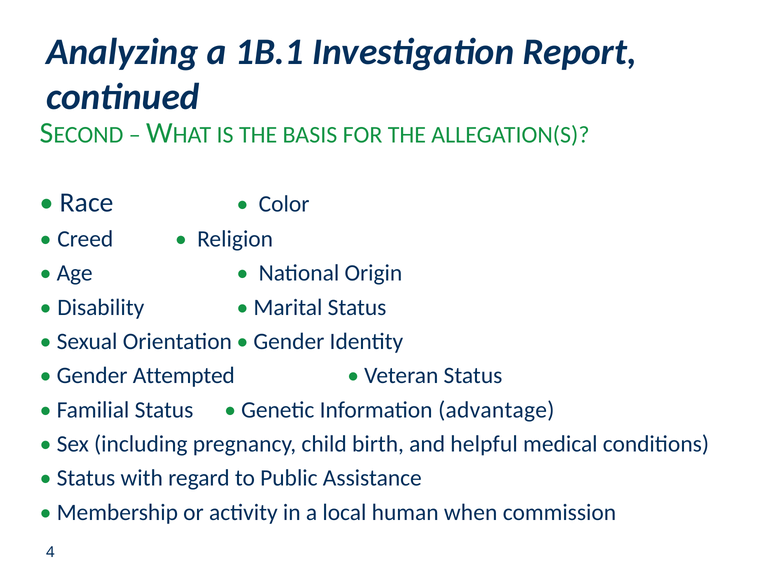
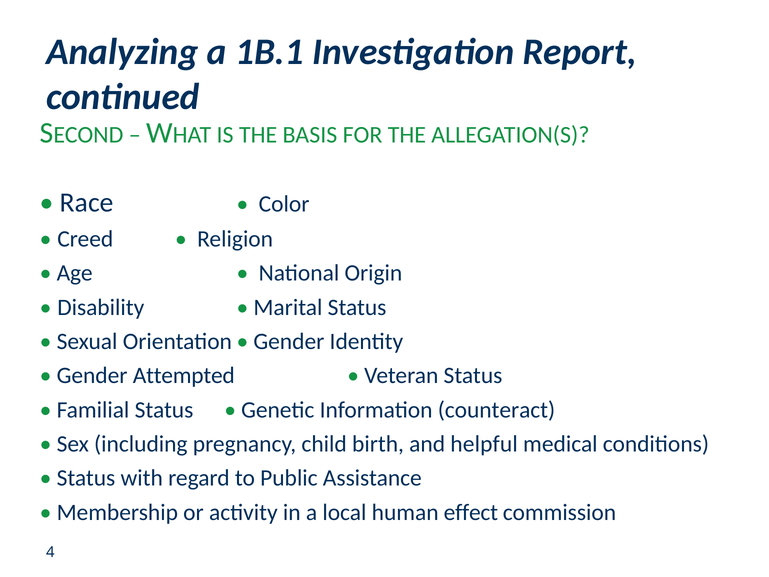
advantage: advantage -> counteract
when: when -> effect
